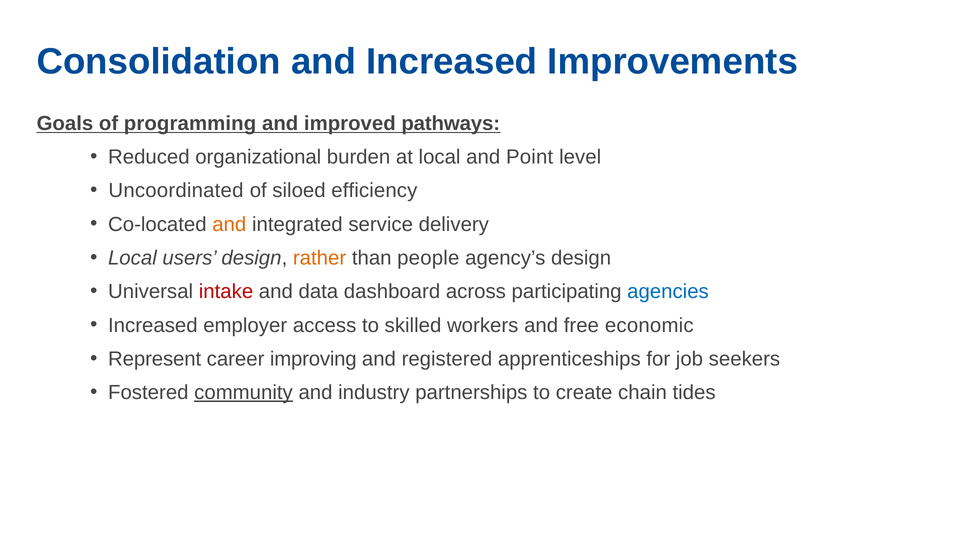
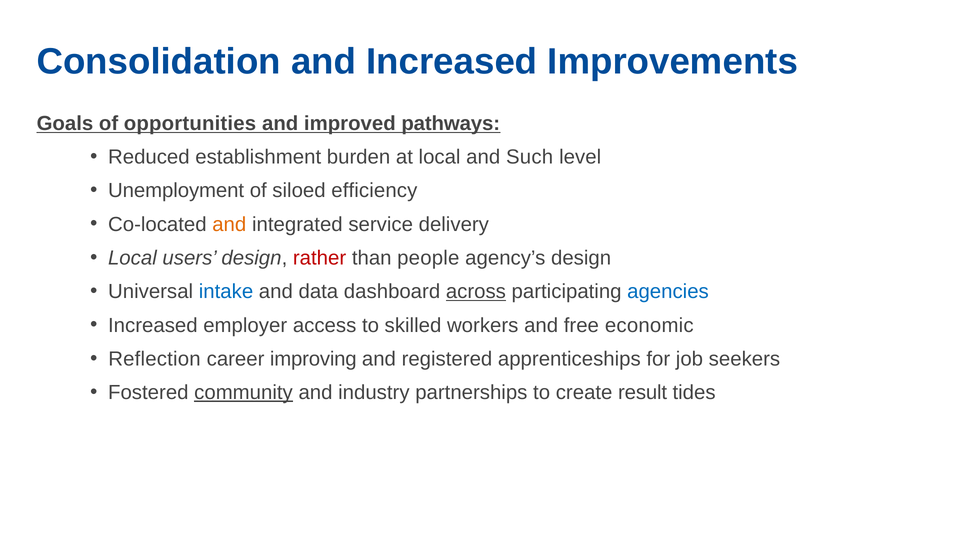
programming: programming -> opportunities
organizational: organizational -> establishment
Point: Point -> Such
Uncoordinated: Uncoordinated -> Unemployment
rather colour: orange -> red
intake colour: red -> blue
across underline: none -> present
Represent: Represent -> Reflection
chain: chain -> result
